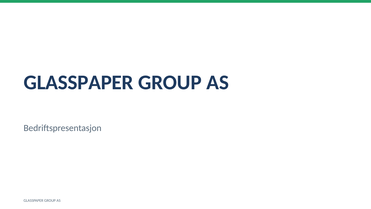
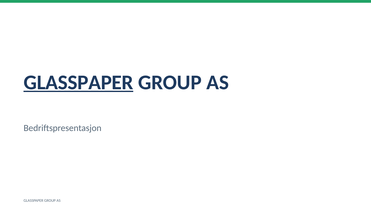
GLASSPAPER at (79, 82) underline: none -> present
